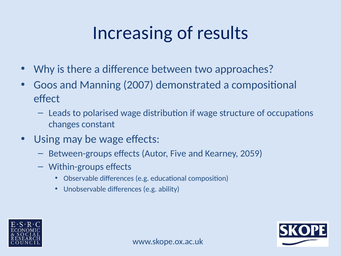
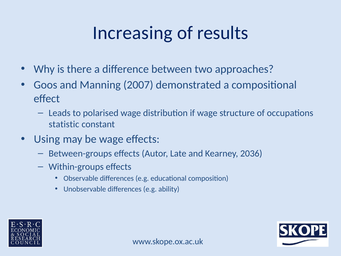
changes: changes -> statistic
Five: Five -> Late
2059: 2059 -> 2036
